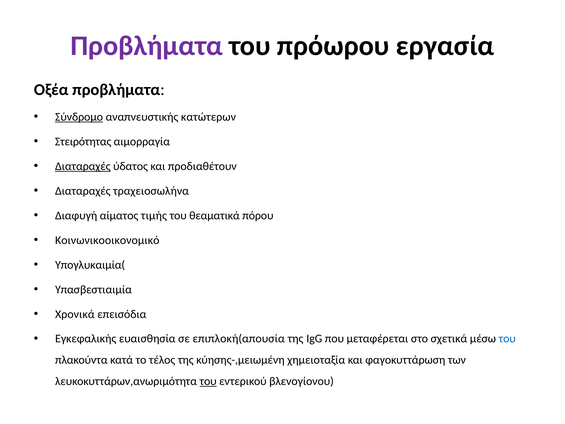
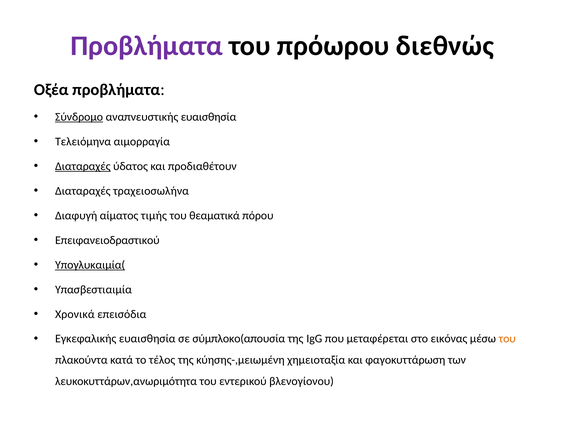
εργασία: εργασία -> διεθνώς
αναπνευστικής κατώτερων: κατώτερων -> ευαισθησία
Στειρότητας: Στειρότητας -> Τελειόμηνα
Κοινωνικοοικονομικό: Κοινωνικοοικονομικό -> Επειφανειοδραστικού
Υπογλυκαιμία( underline: none -> present
επιπλοκή(απουσία: επιπλοκή(απουσία -> σύμπλοκο(απουσία
σχετικά: σχετικά -> εικόνας
του at (507, 339) colour: blue -> orange
του at (208, 381) underline: present -> none
